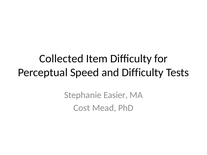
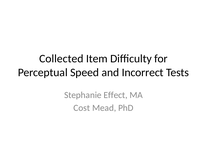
and Difficulty: Difficulty -> Incorrect
Easier: Easier -> Effect
